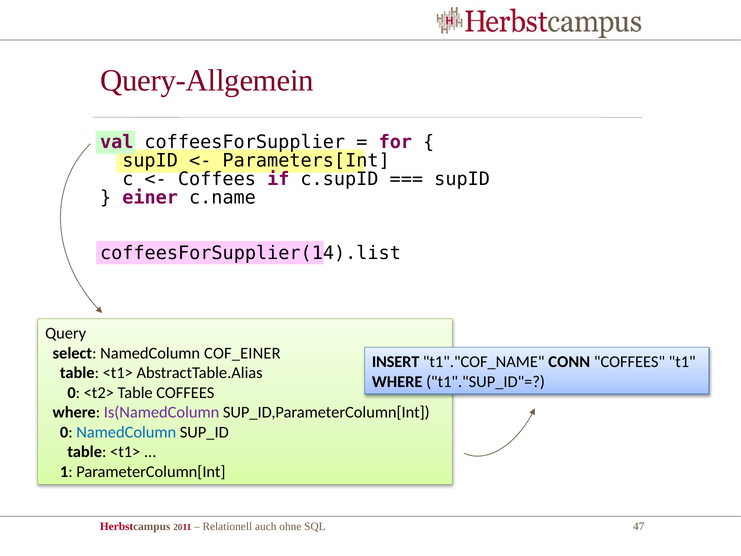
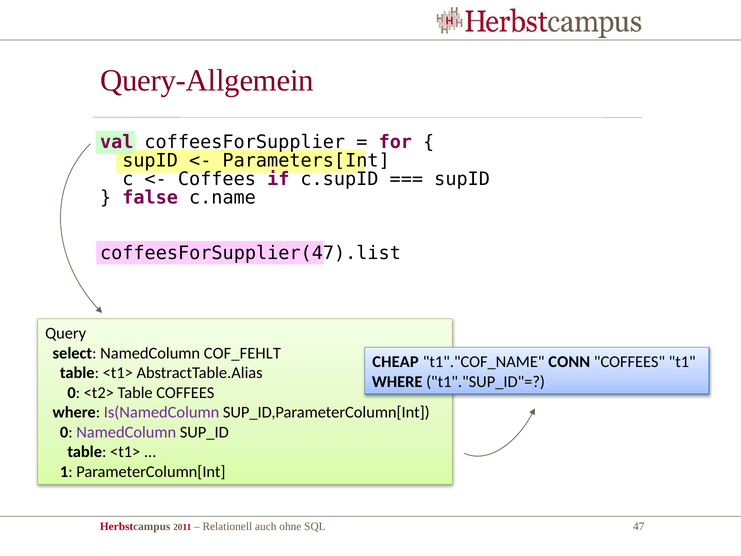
einer: einer -> false
coffeesForSupplier(14).list: coffeesForSupplier(14).list -> coffeesForSupplier(47).list
COF_EINER: COF_EINER -> COF_FEHLT
INSERT: INSERT -> CHEAP
NamedColumn at (126, 432) colour: blue -> purple
